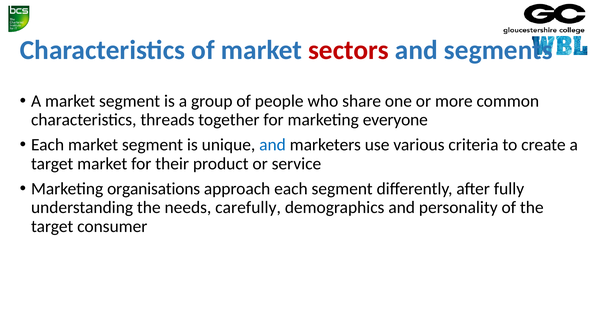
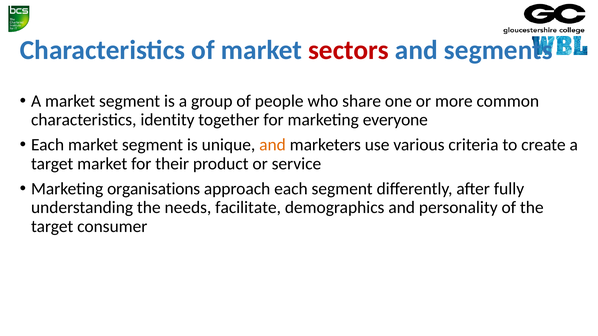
threads: threads -> identity
and at (272, 145) colour: blue -> orange
carefully: carefully -> facilitate
